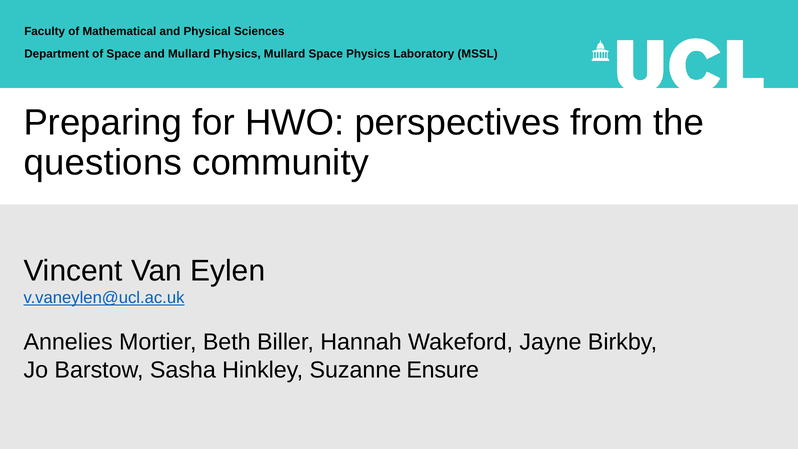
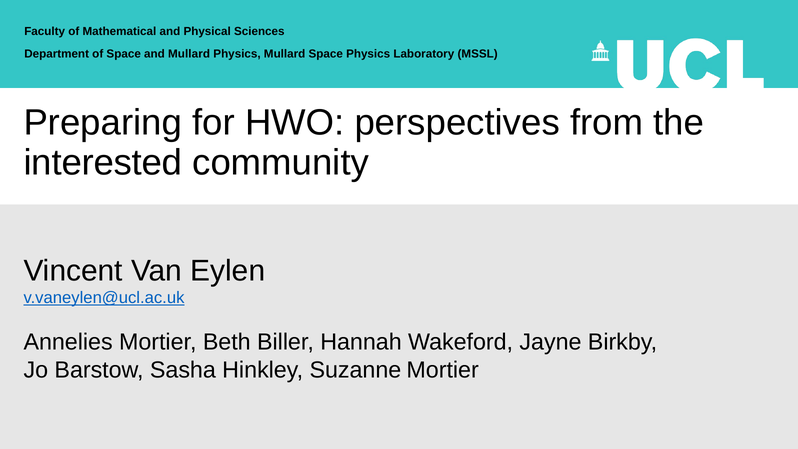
questions: questions -> interested
Suzanne Ensure: Ensure -> Mortier
